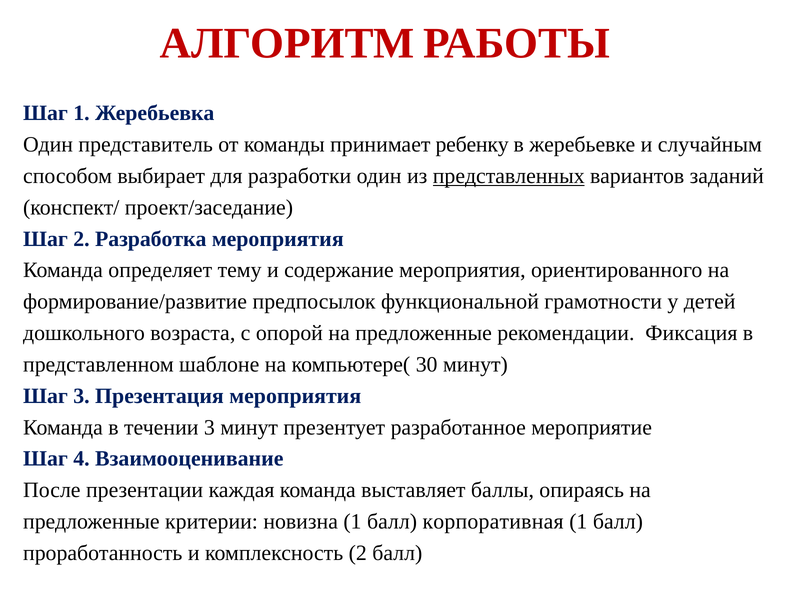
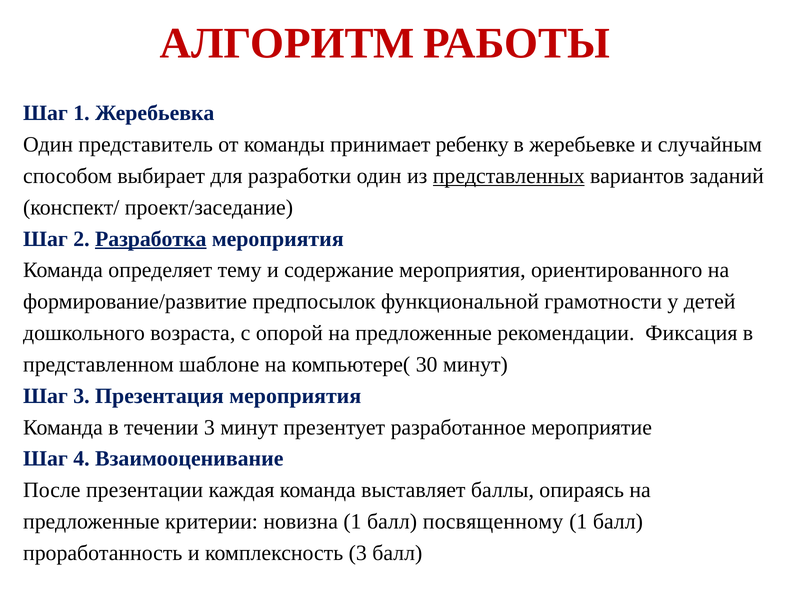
Разработка underline: none -> present
корпоративная: корпоративная -> посвященному
комплексность 2: 2 -> 3
